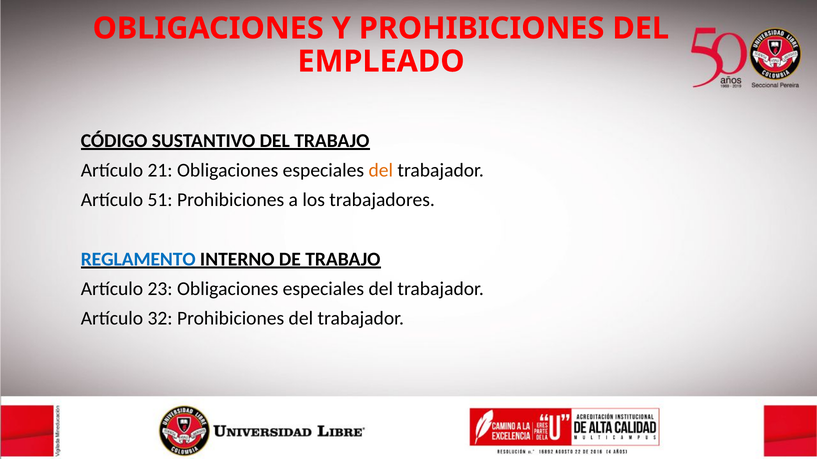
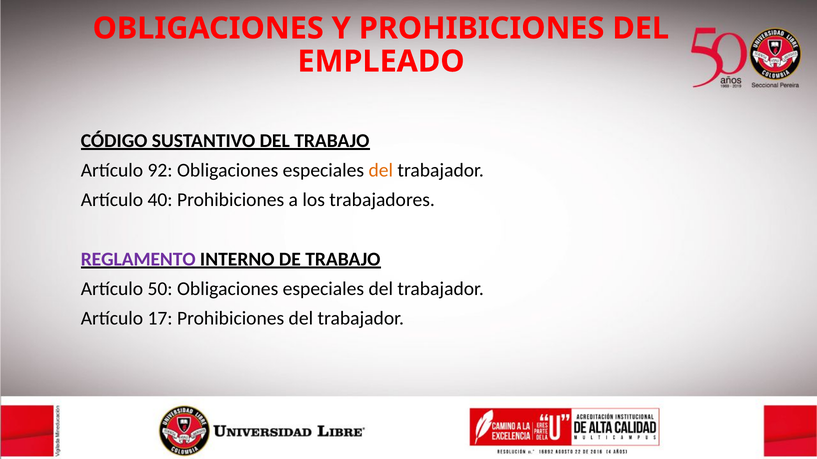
21: 21 -> 92
51: 51 -> 40
REGLAMENTO colour: blue -> purple
23: 23 -> 50
32: 32 -> 17
